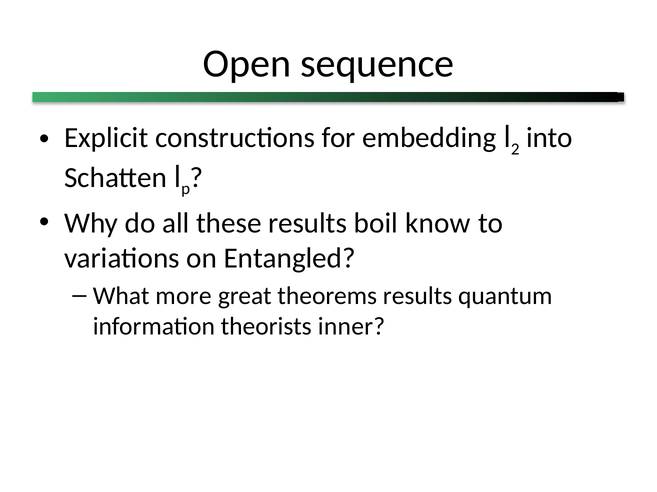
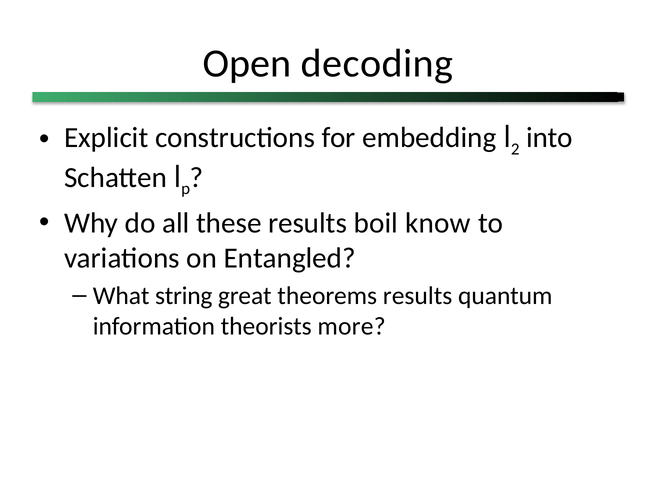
sequence: sequence -> decoding
more: more -> string
inner: inner -> more
